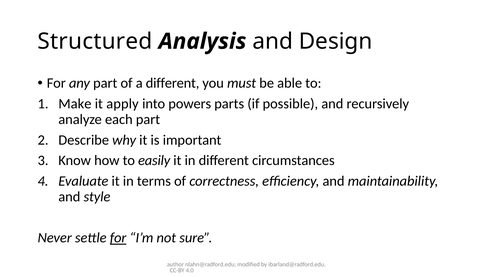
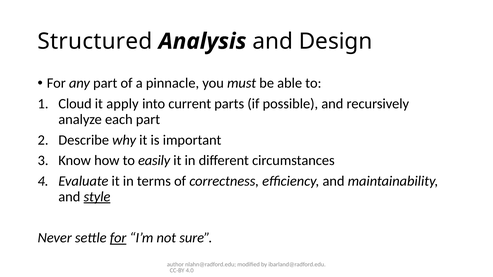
a different: different -> pinnacle
Make: Make -> Cloud
powers: powers -> current
style underline: none -> present
